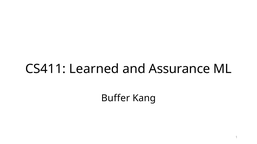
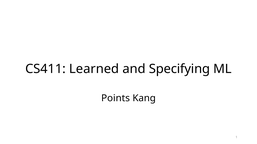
Assurance: Assurance -> Specifying
Buffer: Buffer -> Points
